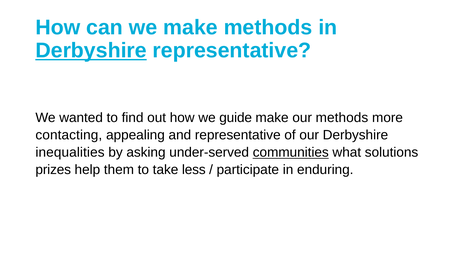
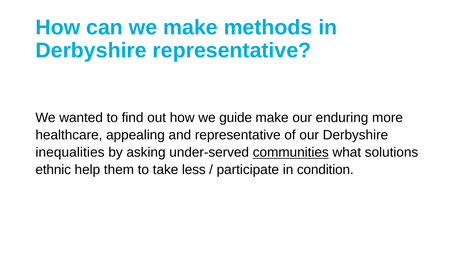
Derbyshire at (91, 51) underline: present -> none
our methods: methods -> enduring
contacting: contacting -> healthcare
prizes: prizes -> ethnic
enduring: enduring -> condition
